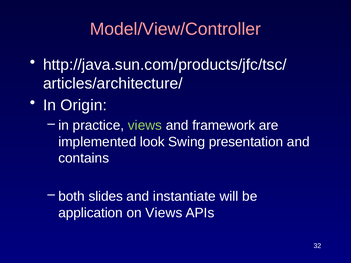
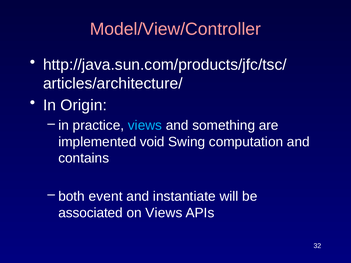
views at (145, 126) colour: light green -> light blue
framework: framework -> something
look: look -> void
presentation: presentation -> computation
slides: slides -> event
application: application -> associated
